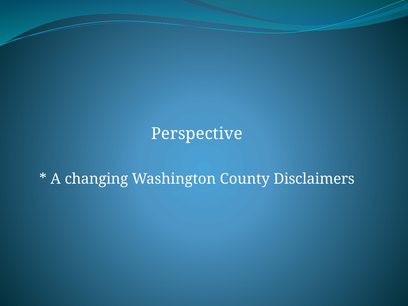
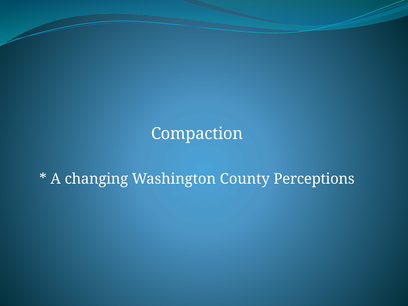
Perspective: Perspective -> Compaction
Disclaimers: Disclaimers -> Perceptions
